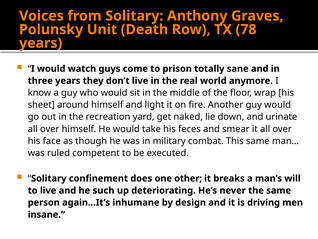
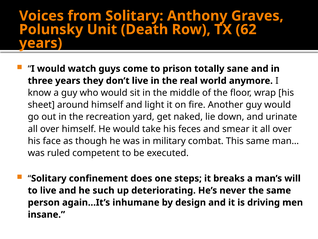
78: 78 -> 62
other: other -> steps
